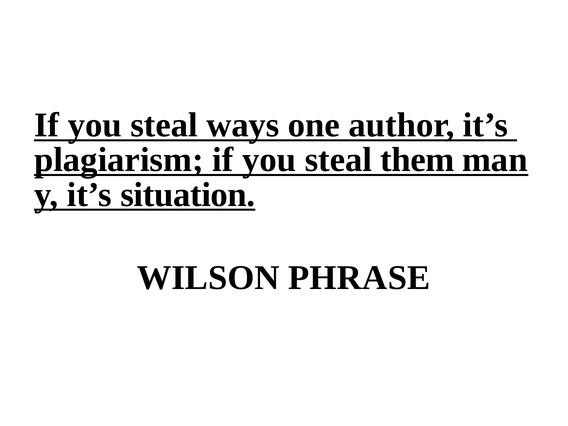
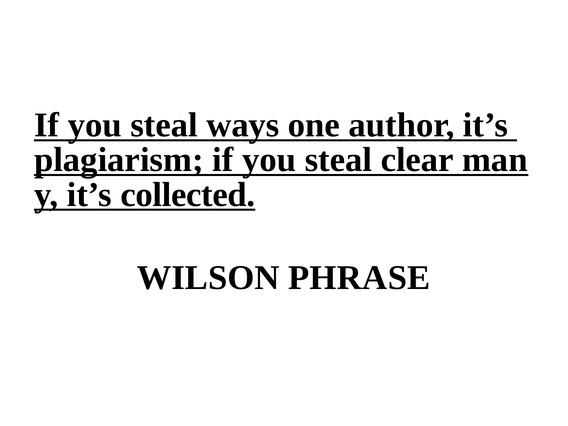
them: them -> clear
situation: situation -> collected
